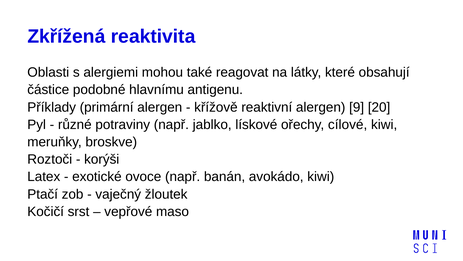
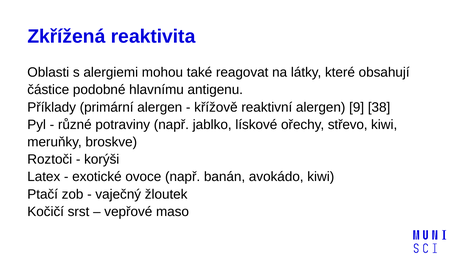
20: 20 -> 38
cílové: cílové -> střevo
